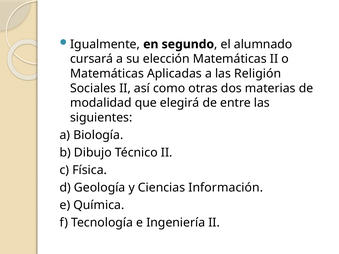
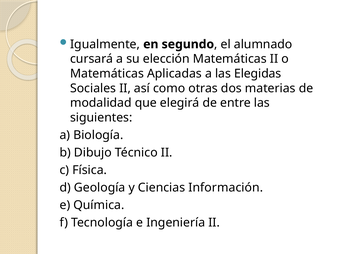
Religión: Religión -> Elegidas
